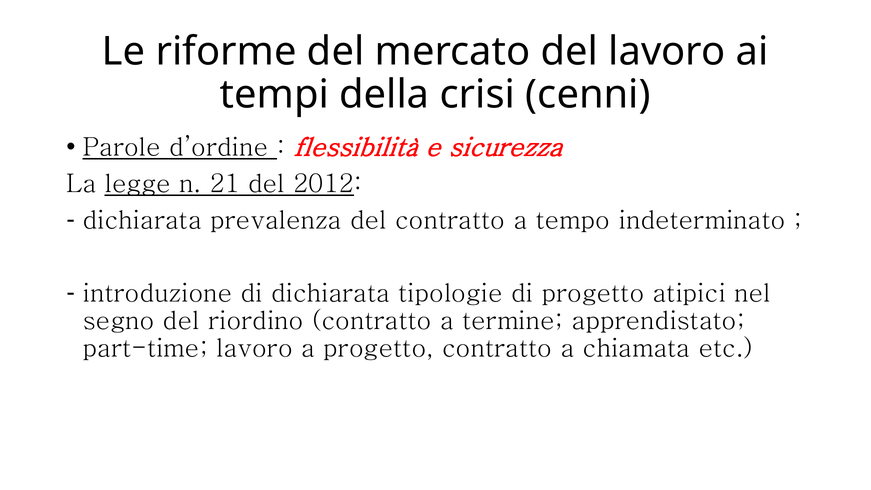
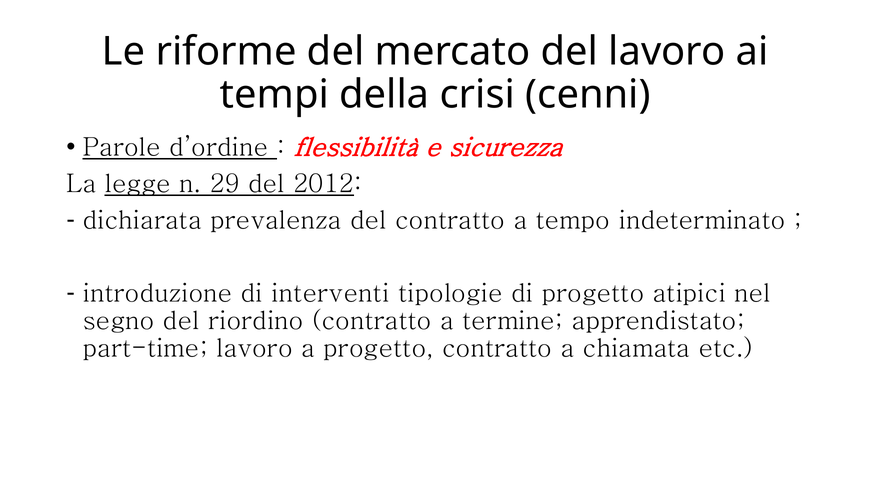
21: 21 -> 29
di dichiarata: dichiarata -> interventi
